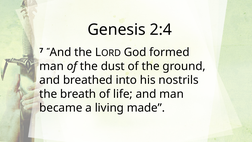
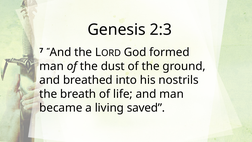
2:4: 2:4 -> 2:3
made: made -> saved
